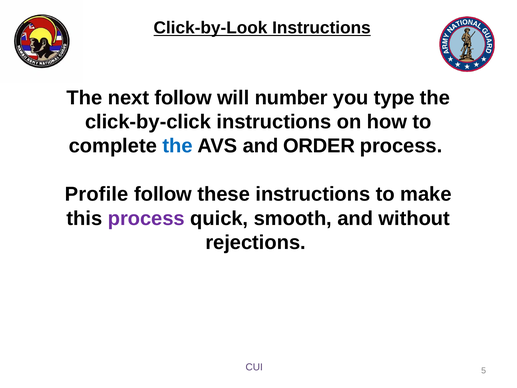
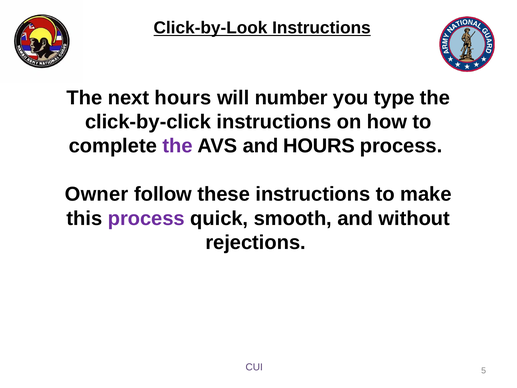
next follow: follow -> hours
the at (177, 146) colour: blue -> purple
and ORDER: ORDER -> HOURS
Profile: Profile -> Owner
